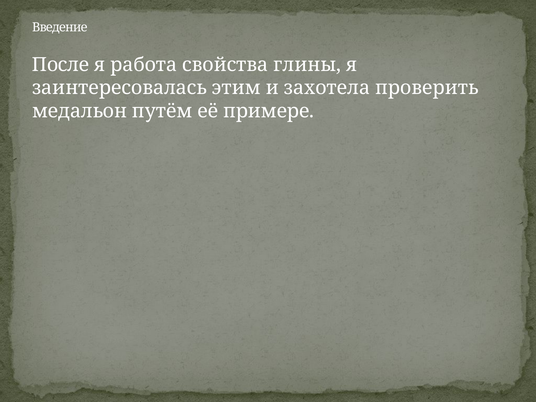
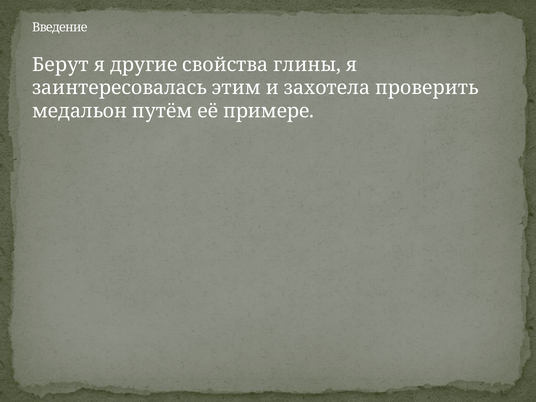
После: После -> Берут
работа: работа -> другие
